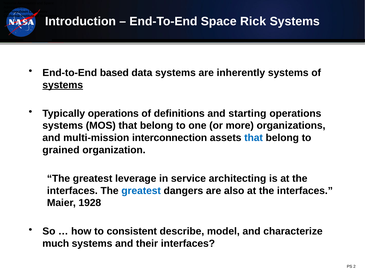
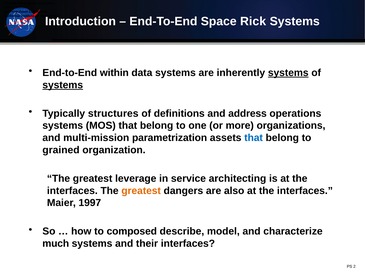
based: based -> within
systems at (288, 73) underline: none -> present
Typically operations: operations -> structures
starting: starting -> address
interconnection: interconnection -> parametrization
greatest at (141, 190) colour: blue -> orange
1928: 1928 -> 1997
consistent: consistent -> composed
